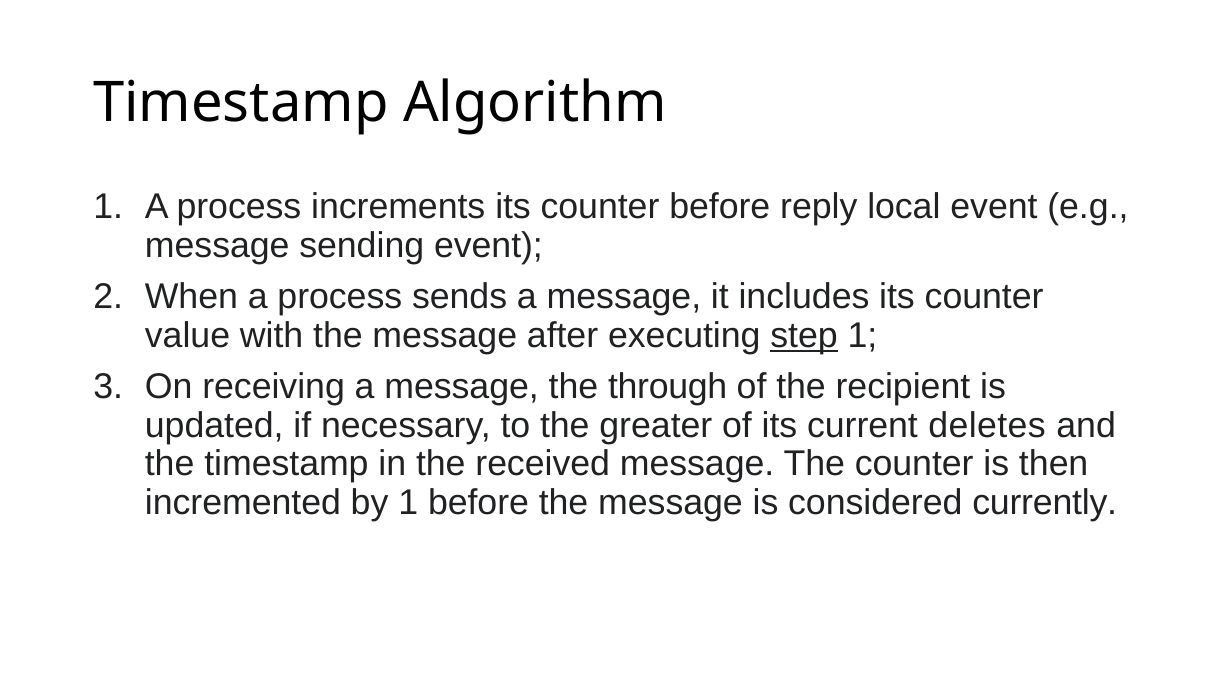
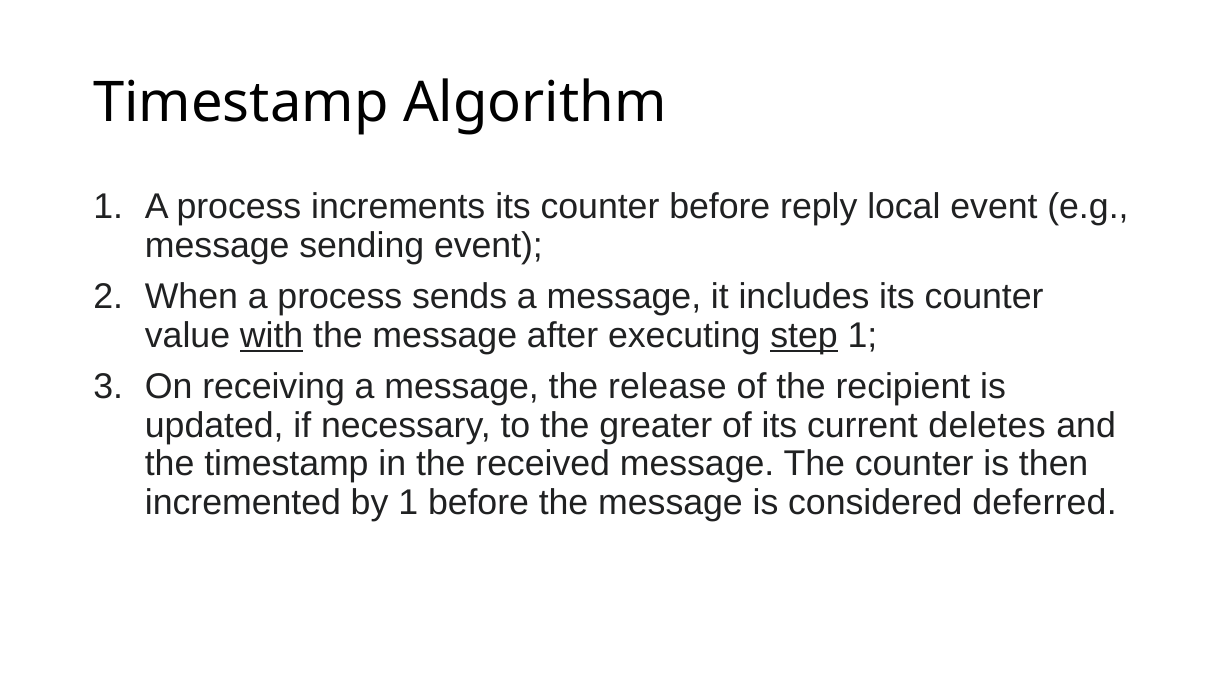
with underline: none -> present
through: through -> release
currently: currently -> deferred
